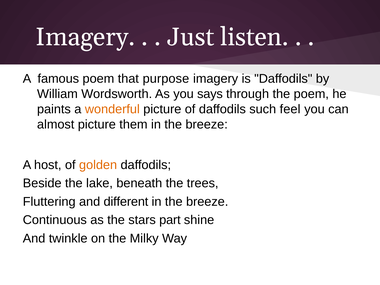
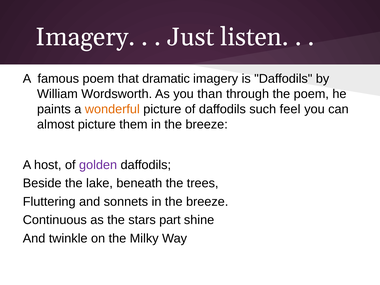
purpose: purpose -> dramatic
says: says -> than
golden colour: orange -> purple
different: different -> sonnets
